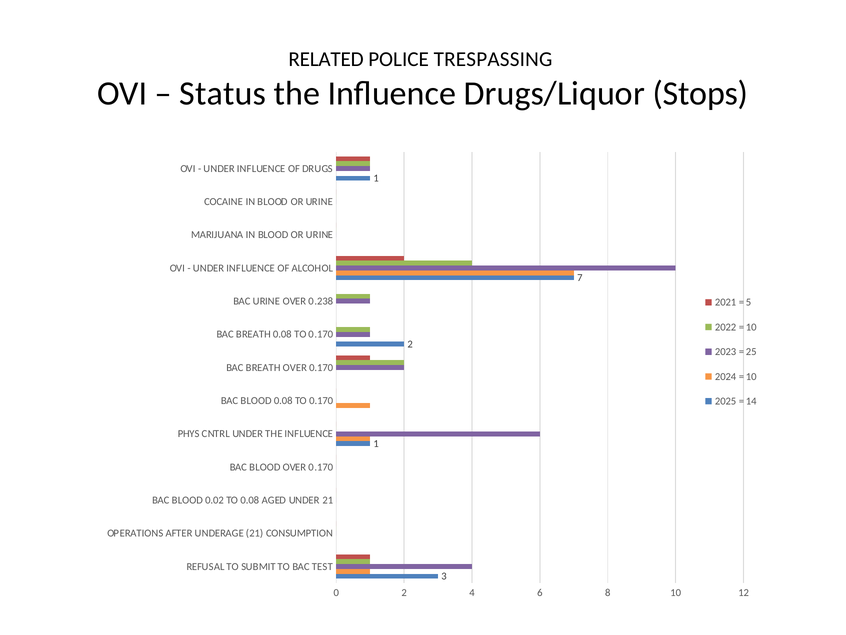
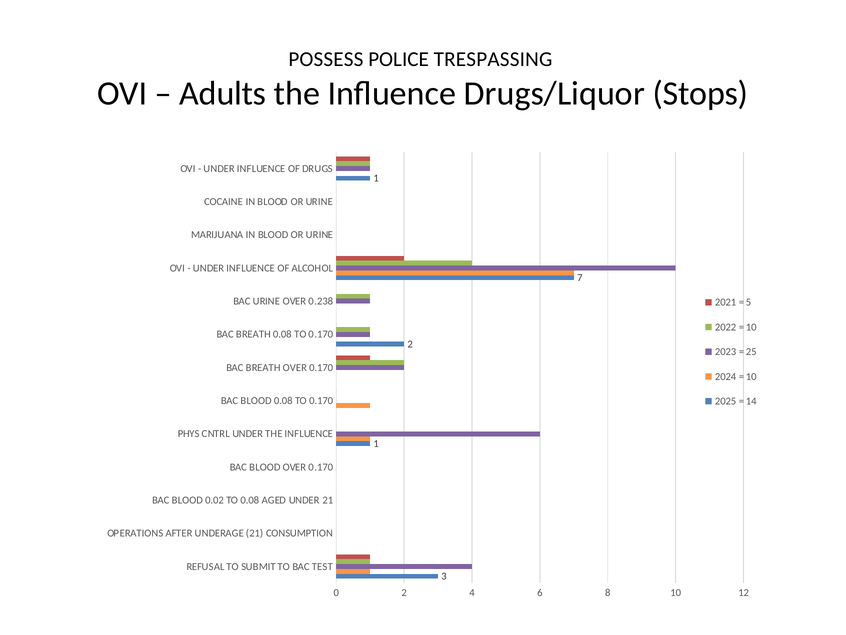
RELATED: RELATED -> POSSESS
Status: Status -> Adults
